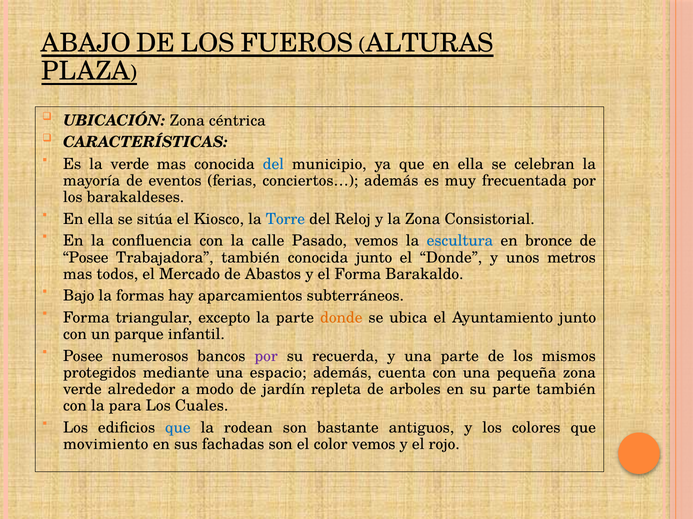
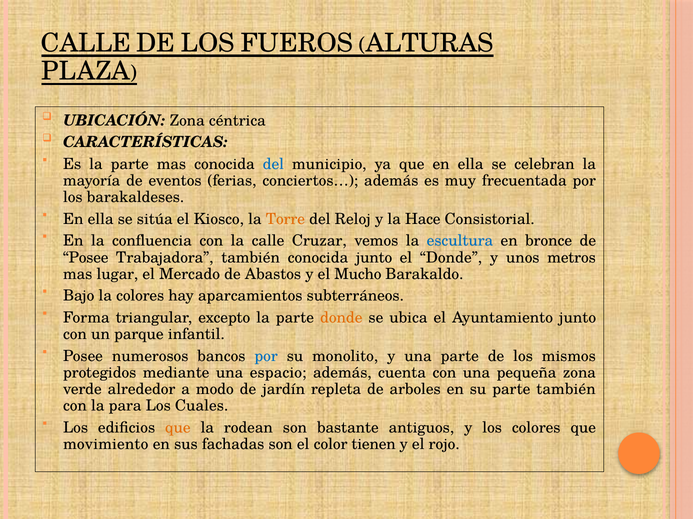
ABAJO at (86, 43): ABAJO -> CALLE
Es la verde: verde -> parte
Torre colour: blue -> orange
la Zona: Zona -> Hace
Pasado: Pasado -> Cruzar
todos: todos -> lugar
el Forma: Forma -> Mucho
la formas: formas -> colores
por at (266, 356) colour: purple -> blue
recuerda: recuerda -> monolito
que at (178, 428) colour: blue -> orange
color vemos: vemos -> tienen
